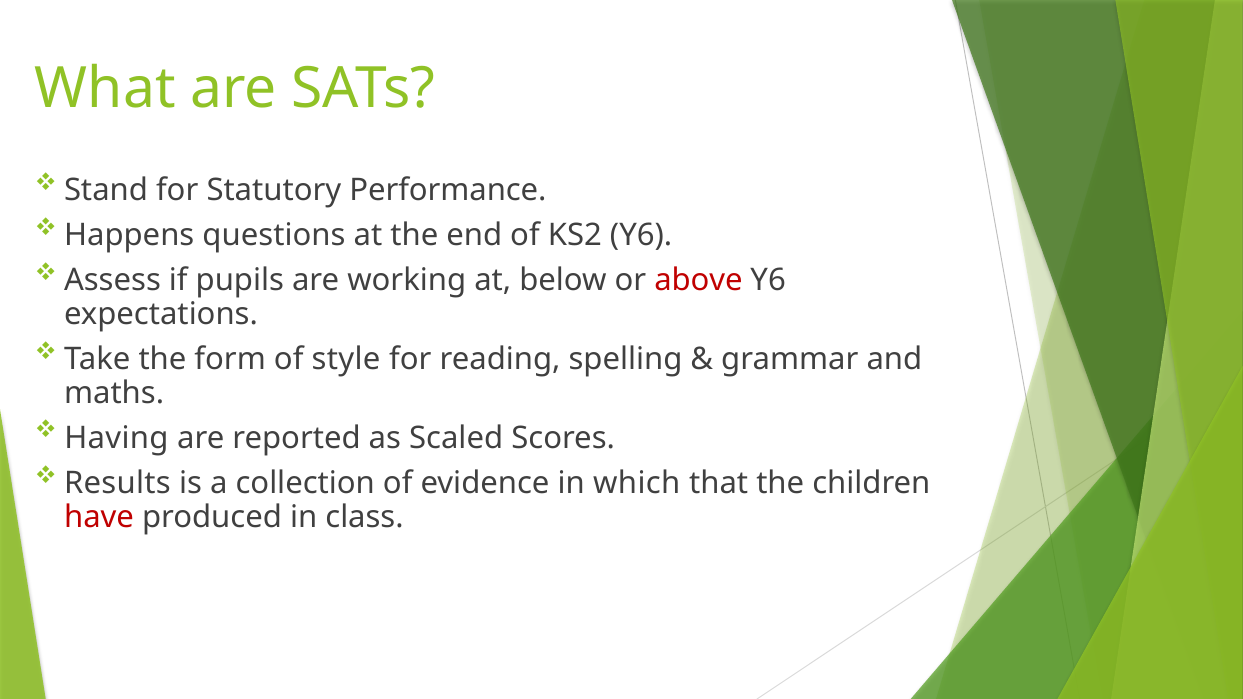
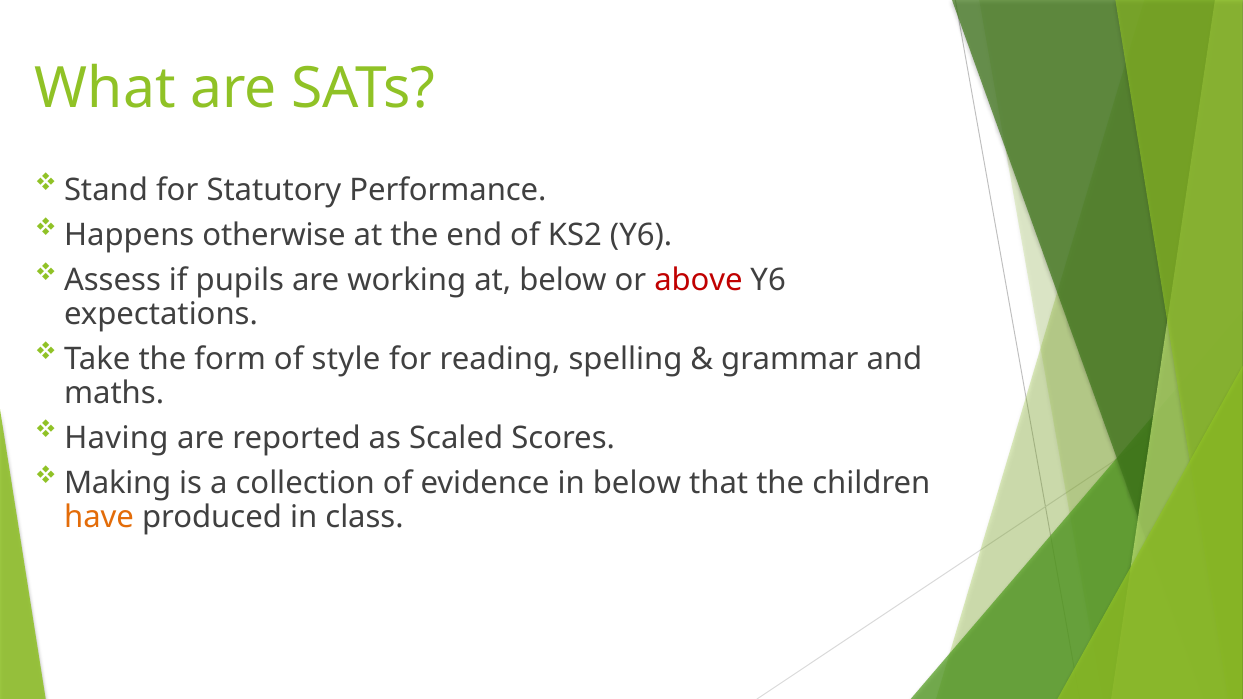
questions: questions -> otherwise
Results: Results -> Making
in which: which -> below
have colour: red -> orange
